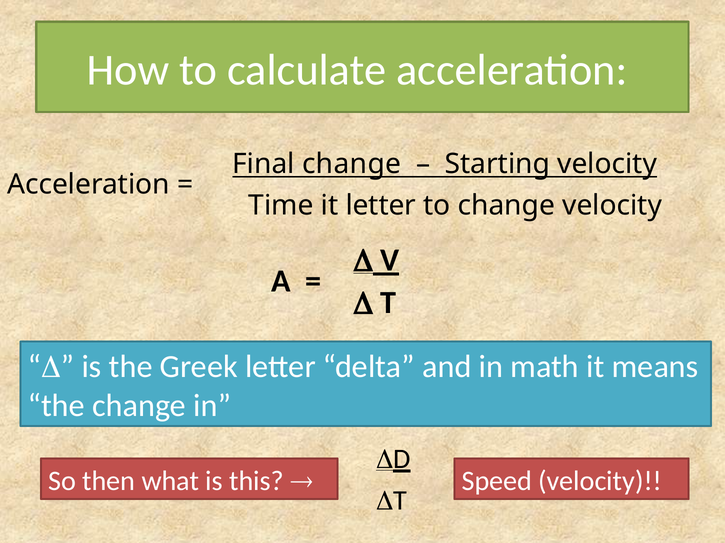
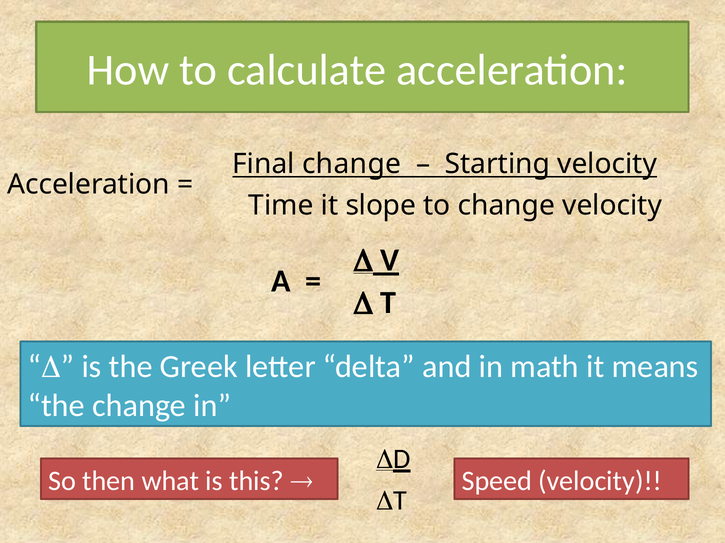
it letter: letter -> slope
